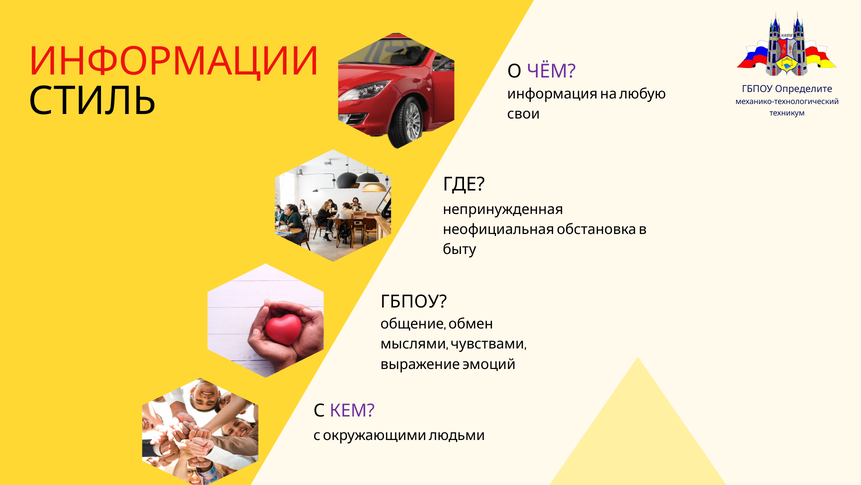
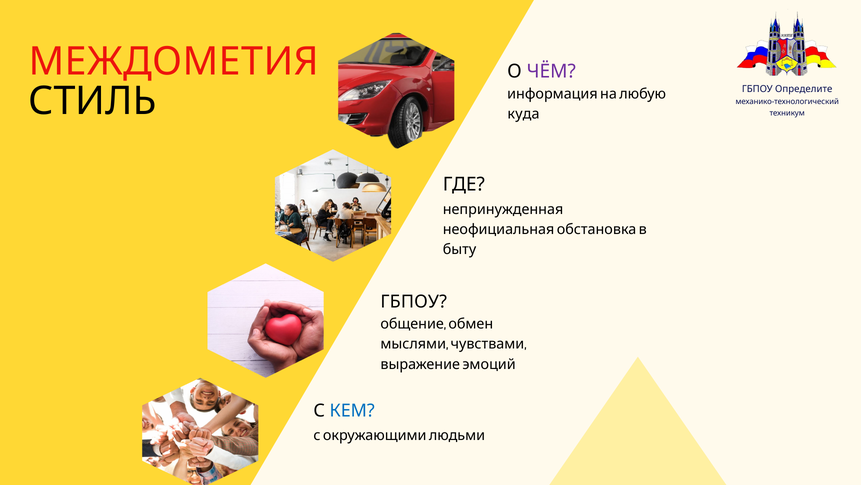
ИНФОРМАЦИИ: ИНФОРМАЦИИ -> МЕЖДОМЕТИЯ
свои: свои -> куда
КЕМ colour: purple -> blue
